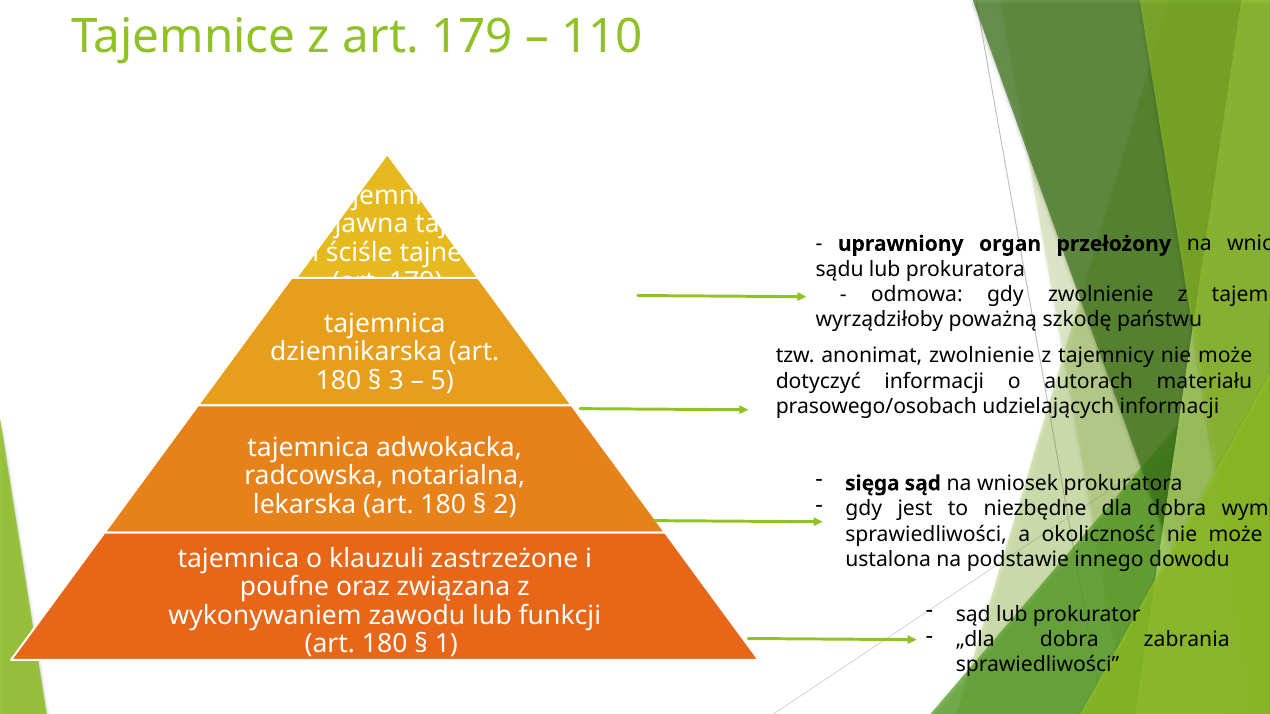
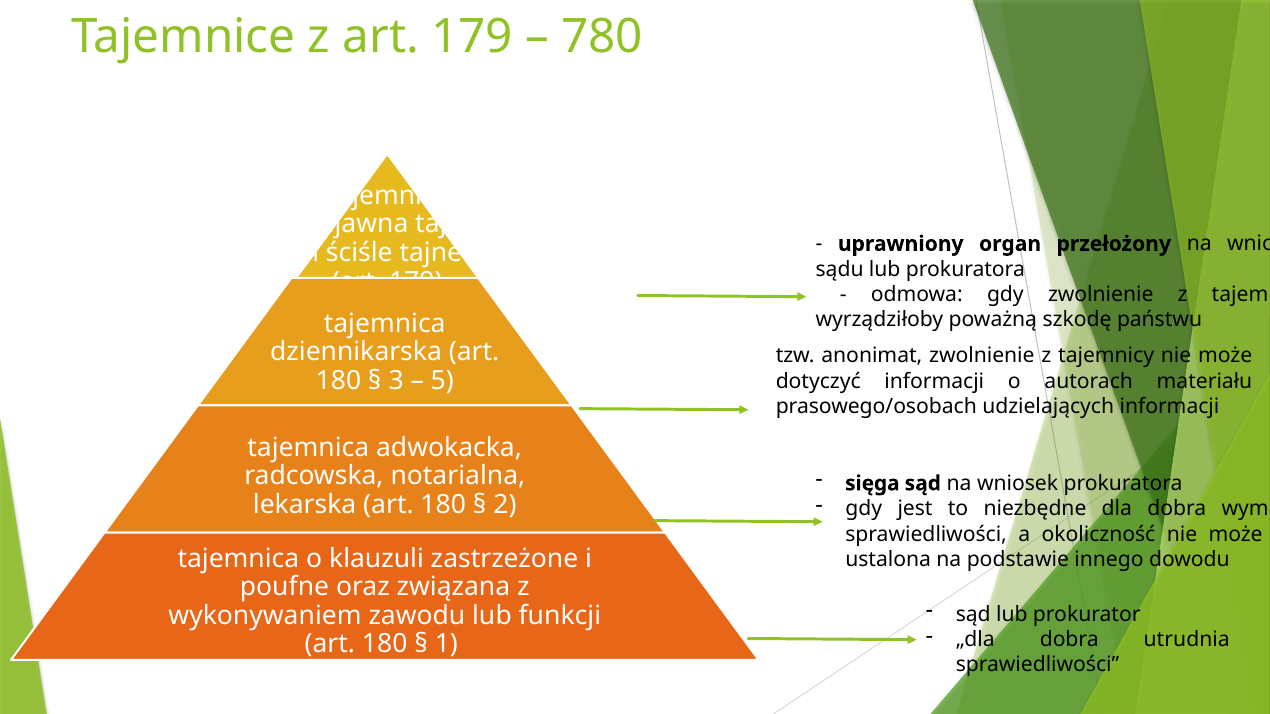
110: 110 -> 780
zabrania: zabrania -> utrudnia
